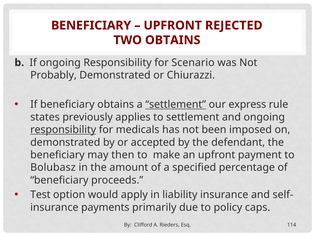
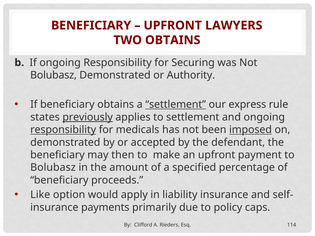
REJECTED: REJECTED -> LAWYERS
Scenario: Scenario -> Securing
Probably at (53, 75): Probably -> Bolubasz
Chiurazzi: Chiurazzi -> Authority
previously underline: none -> present
imposed underline: none -> present
Test: Test -> Like
